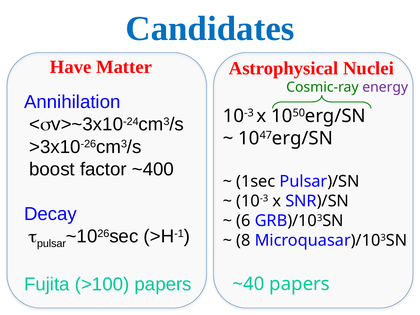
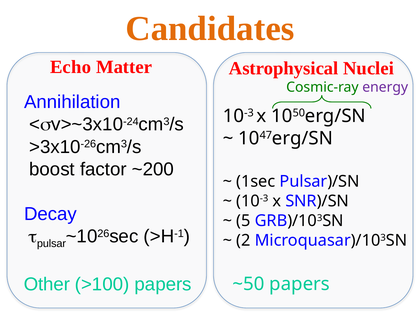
Candidates colour: blue -> orange
Have: Have -> Echo
~400: ~400 -> ~200
6: 6 -> 5
8: 8 -> 2
Fujita: Fujita -> Other
~40: ~40 -> ~50
